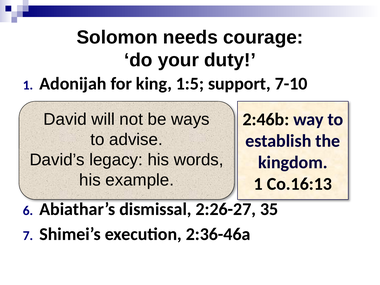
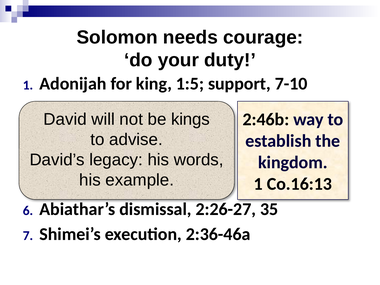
ways: ways -> kings
